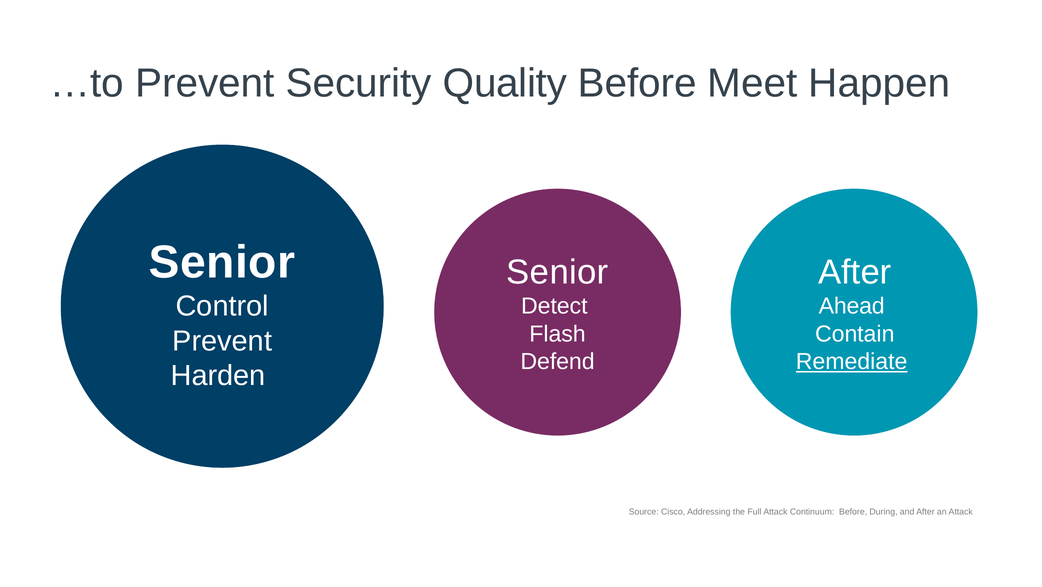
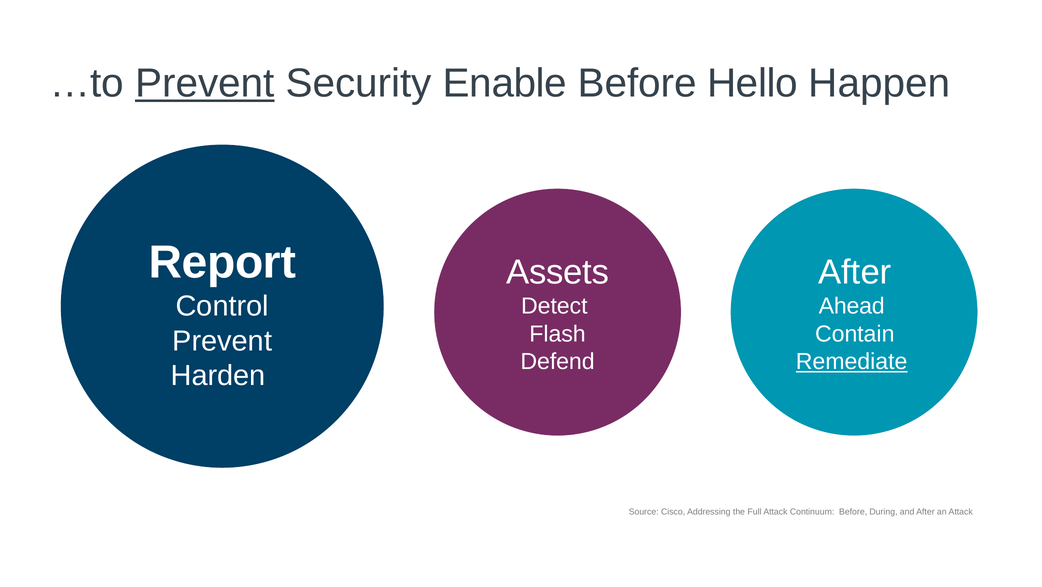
Prevent at (205, 83) underline: none -> present
Quality: Quality -> Enable
Meet: Meet -> Hello
Senior at (222, 262): Senior -> Report
Senior at (557, 272): Senior -> Assets
